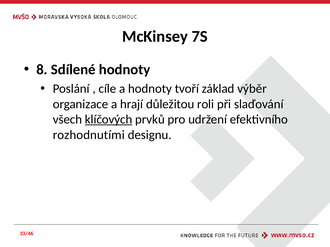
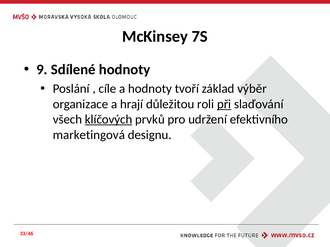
8: 8 -> 9
při underline: none -> present
rozhodnutími: rozhodnutími -> marketingová
